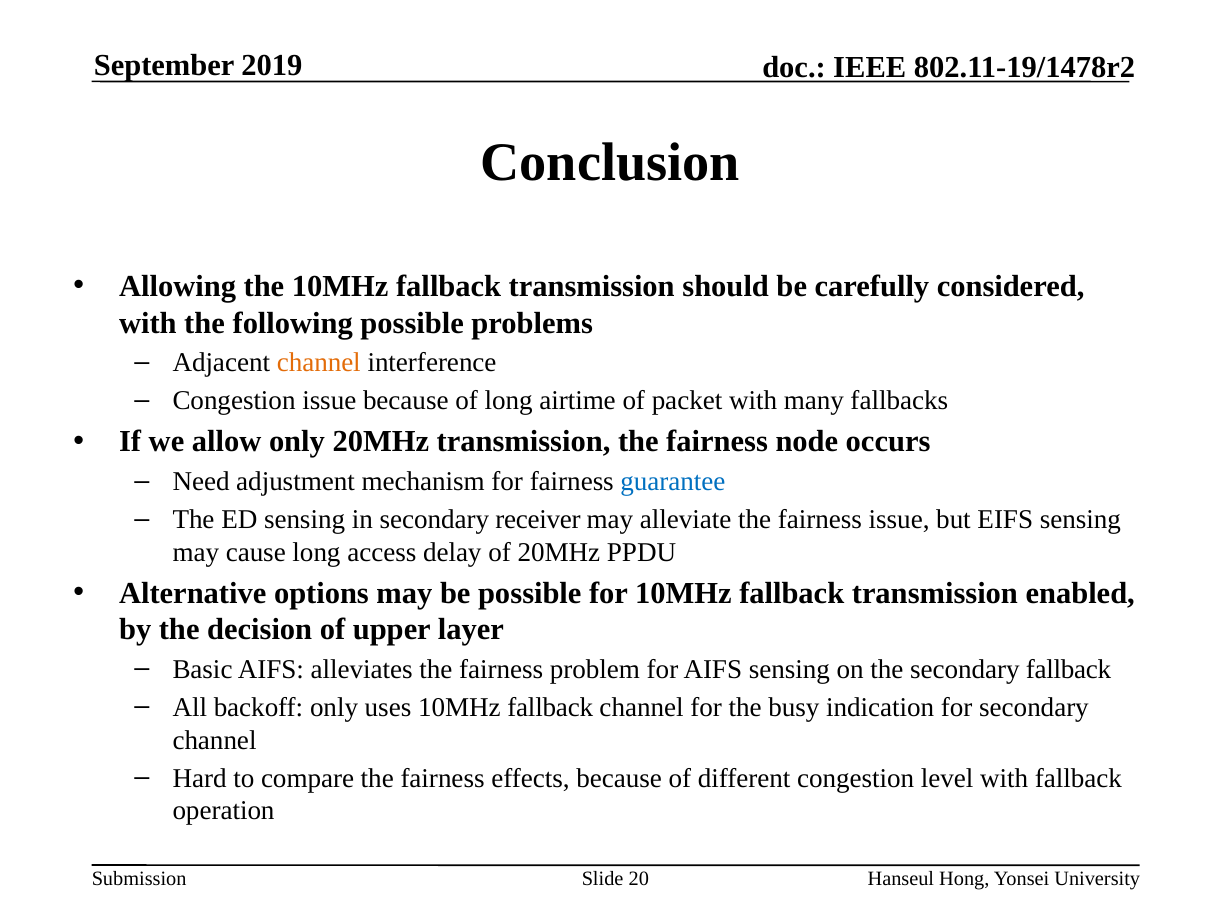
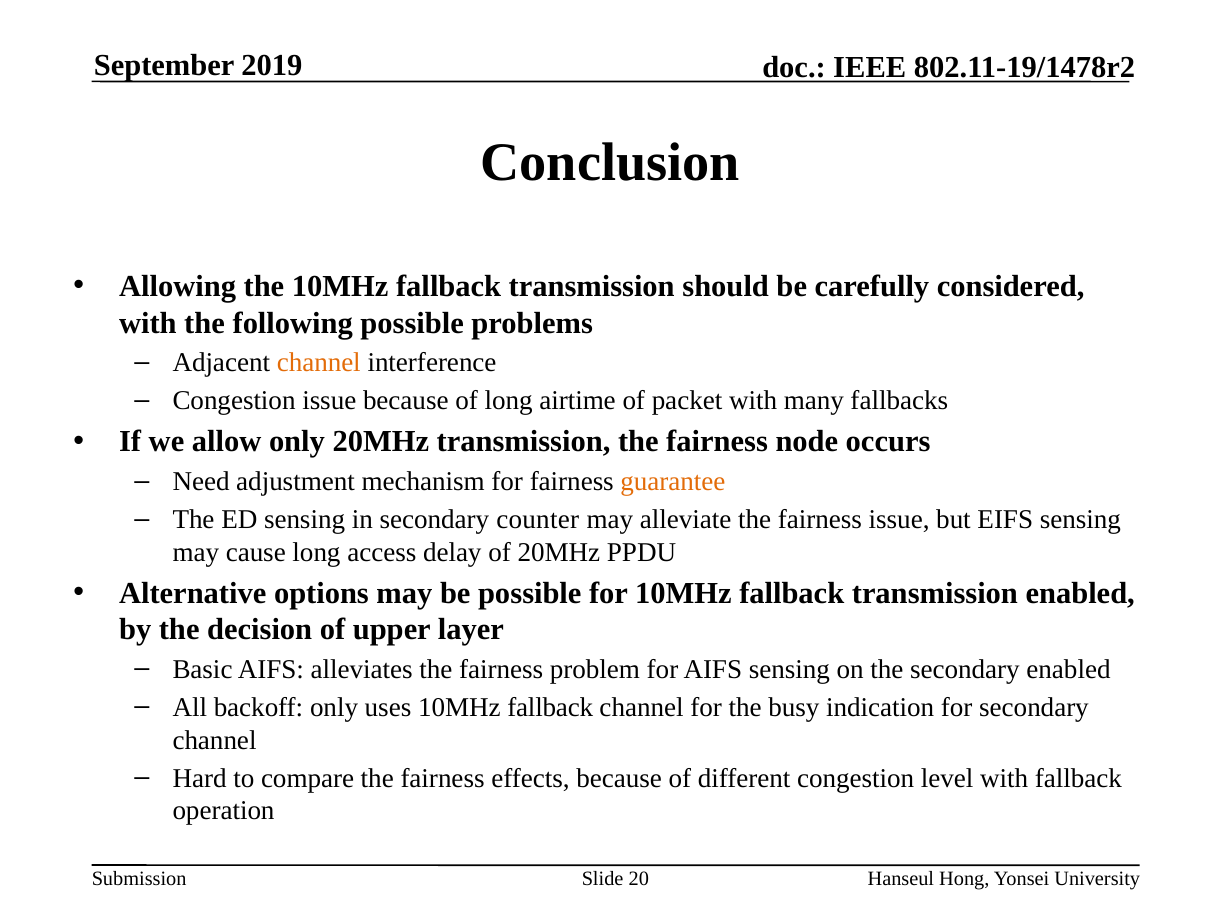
guarantee colour: blue -> orange
receiver: receiver -> counter
secondary fallback: fallback -> enabled
